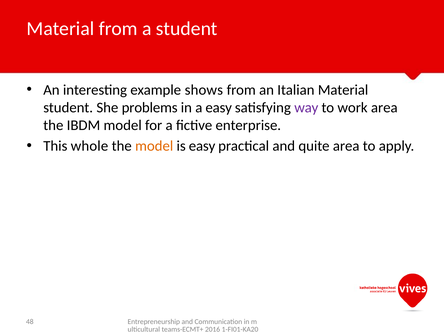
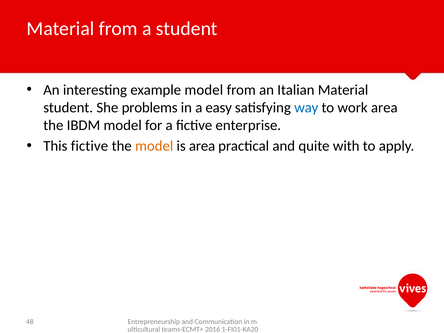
example shows: shows -> model
way colour: purple -> blue
This whole: whole -> fictive
is easy: easy -> area
quite area: area -> with
